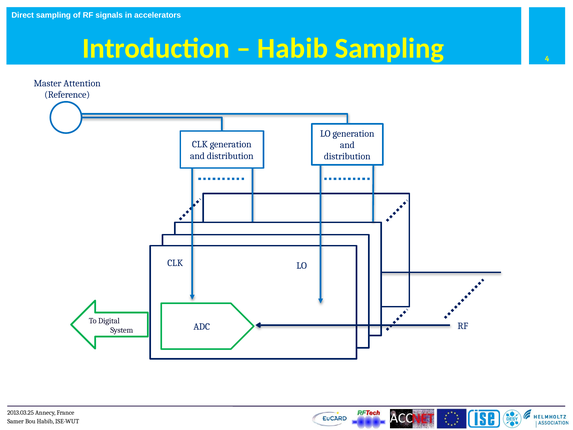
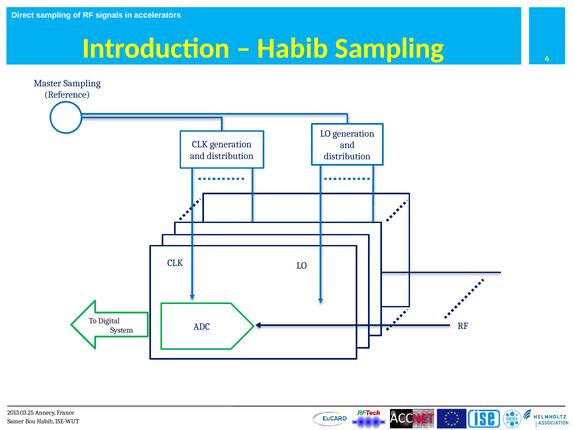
Master Attention: Attention -> Sampling
